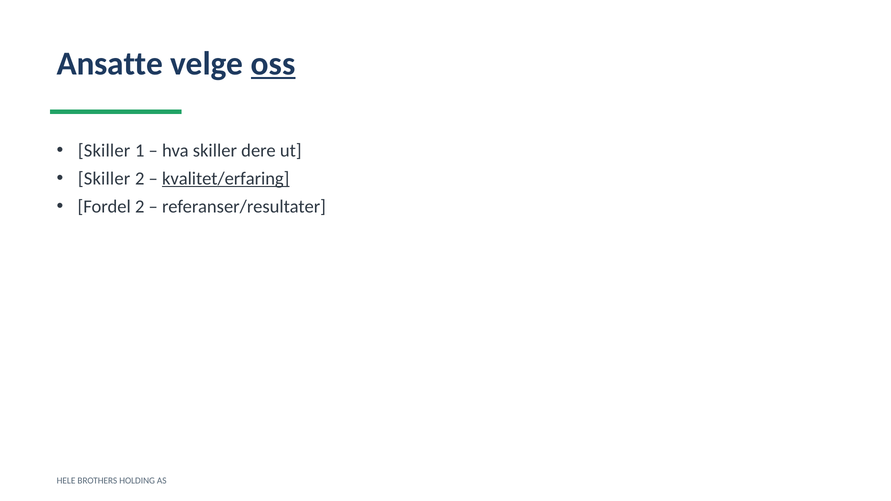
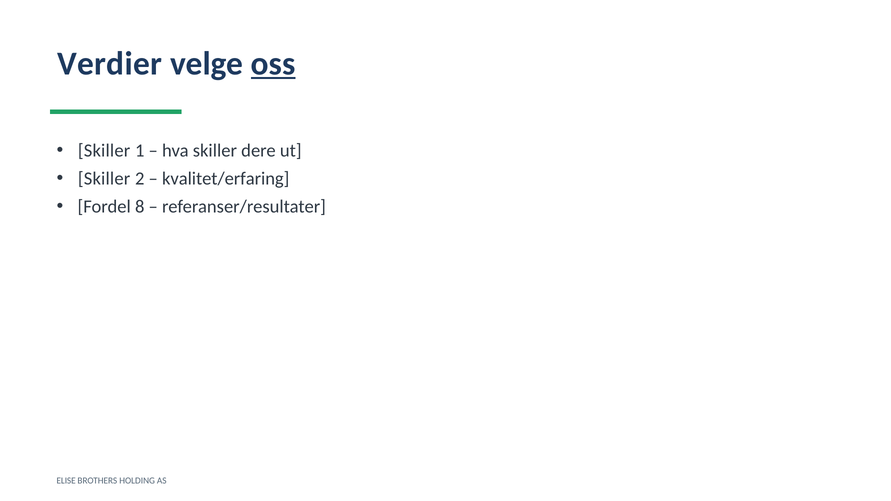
Ansatte: Ansatte -> Verdier
kvalitet/erfaring underline: present -> none
Fordel 2: 2 -> 8
HELE: HELE -> ELISE
